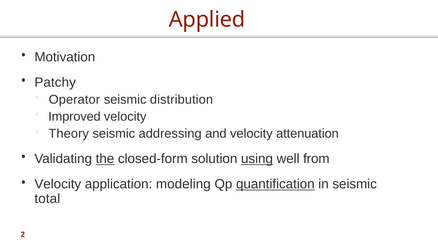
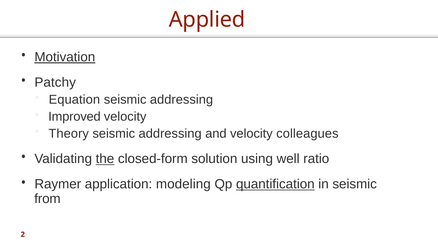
Motivation underline: none -> present
Operator: Operator -> Equation
distribution at (181, 100): distribution -> addressing
attenuation: attenuation -> colleagues
using underline: present -> none
from: from -> ratio
Velocity at (58, 185): Velocity -> Raymer
total: total -> from
